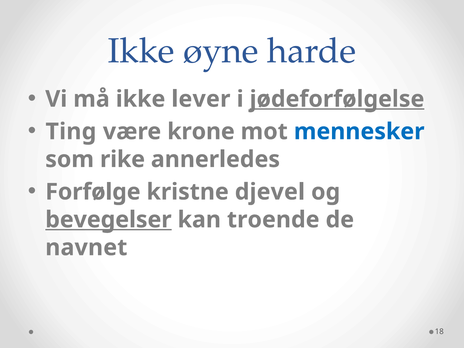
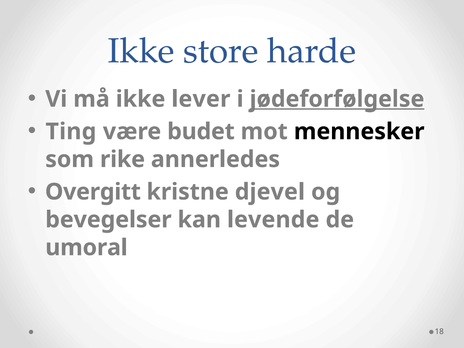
øyne: øyne -> store
krone: krone -> budet
mennesker colour: blue -> black
Forfølge: Forfølge -> Overgitt
bevegelser underline: present -> none
troende: troende -> levende
navnet: navnet -> umoral
